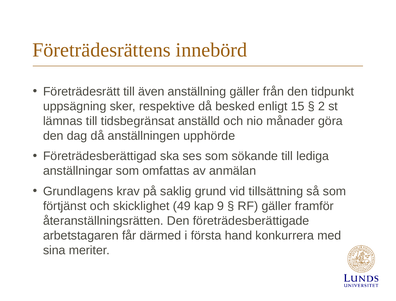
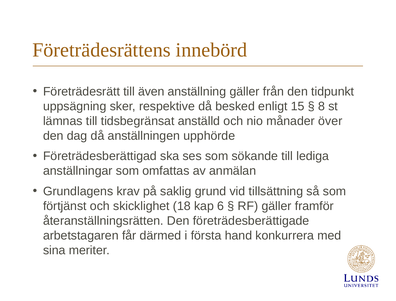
2: 2 -> 8
göra: göra -> över
49: 49 -> 18
9: 9 -> 6
